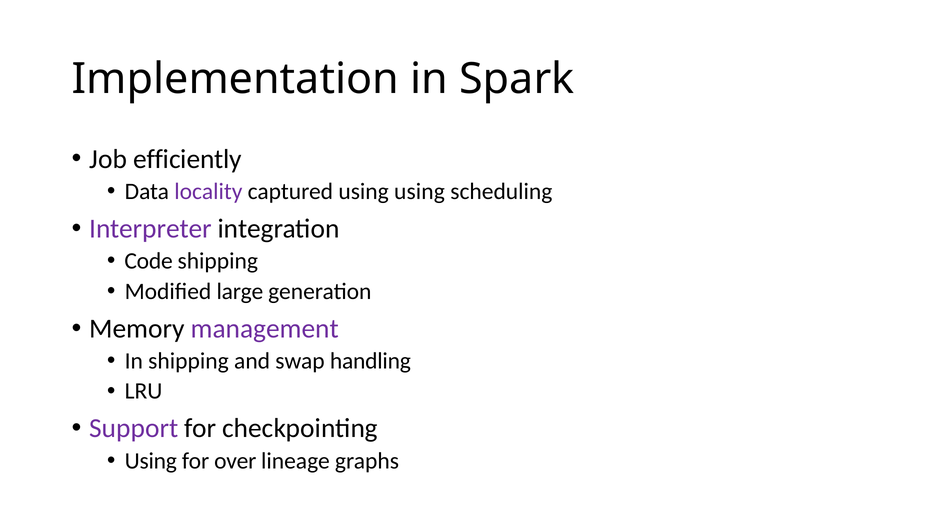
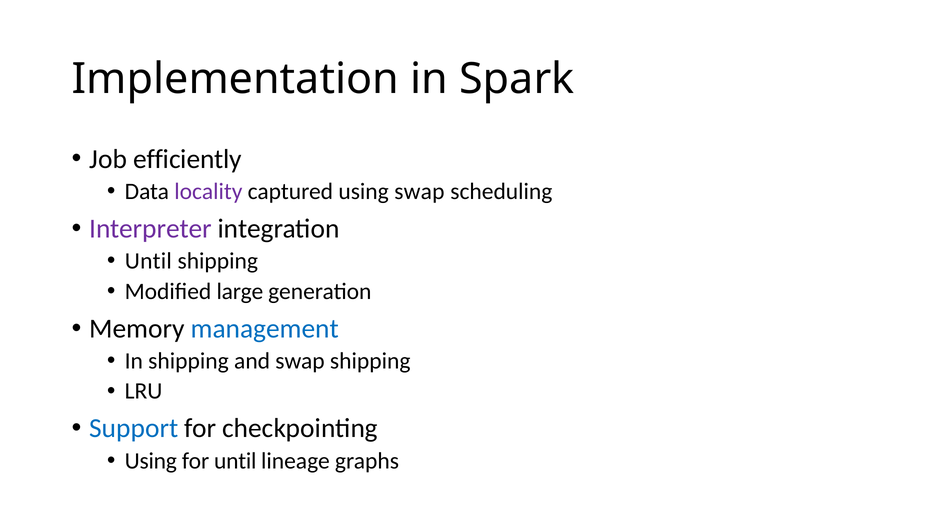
using using: using -> swap
Code at (149, 261): Code -> Until
management colour: purple -> blue
swap handling: handling -> shipping
Support colour: purple -> blue
for over: over -> until
